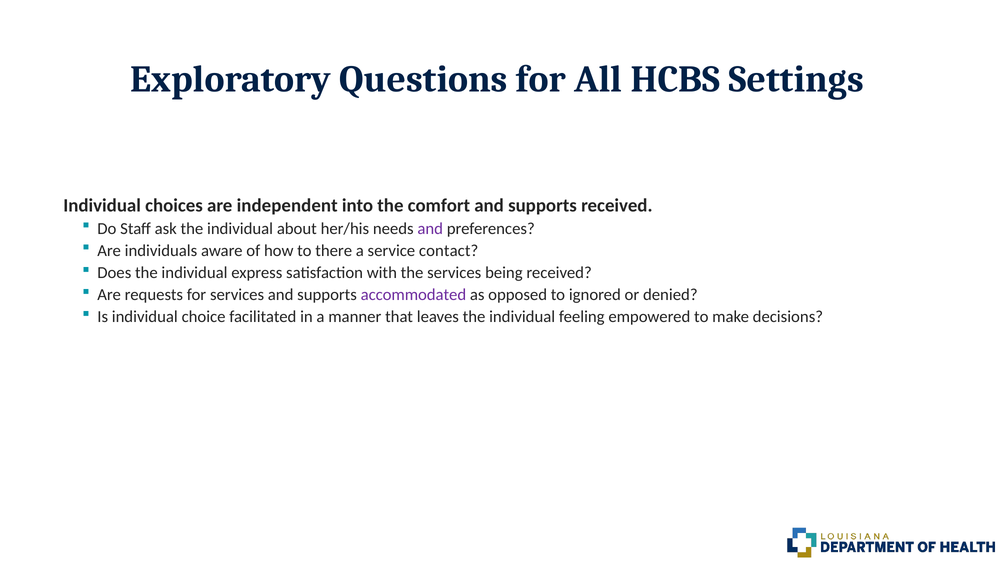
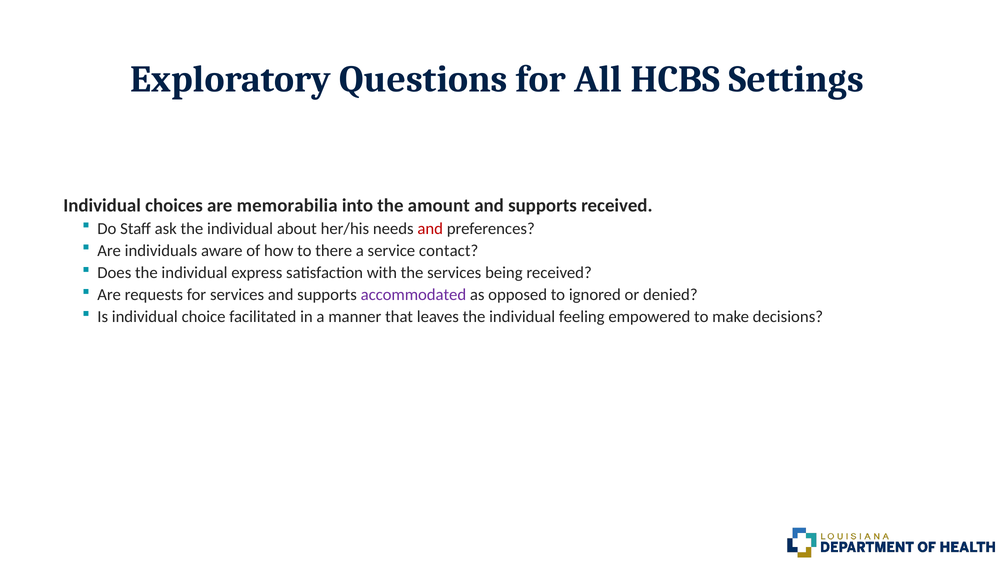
independent: independent -> memorabilia
comfort: comfort -> amount
and at (430, 229) colour: purple -> red
